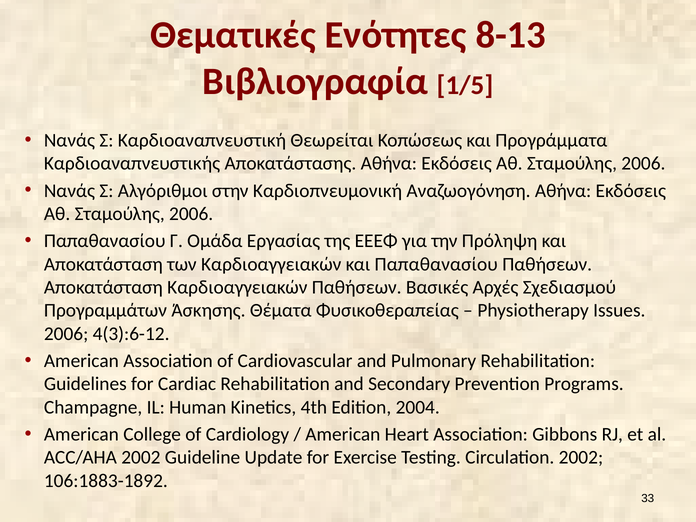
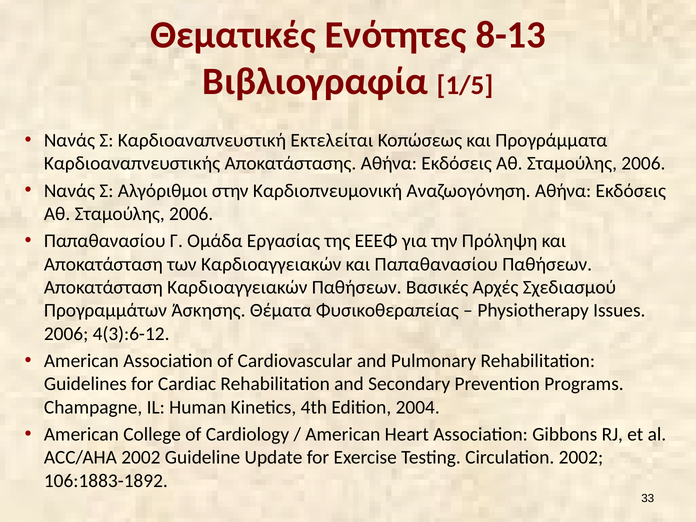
Θεωρείται: Θεωρείται -> Εκτελείται
